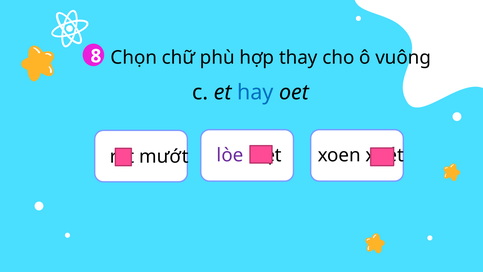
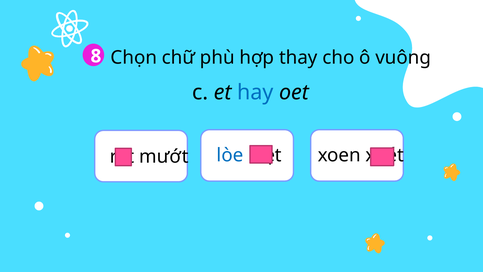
lòe colour: purple -> blue
